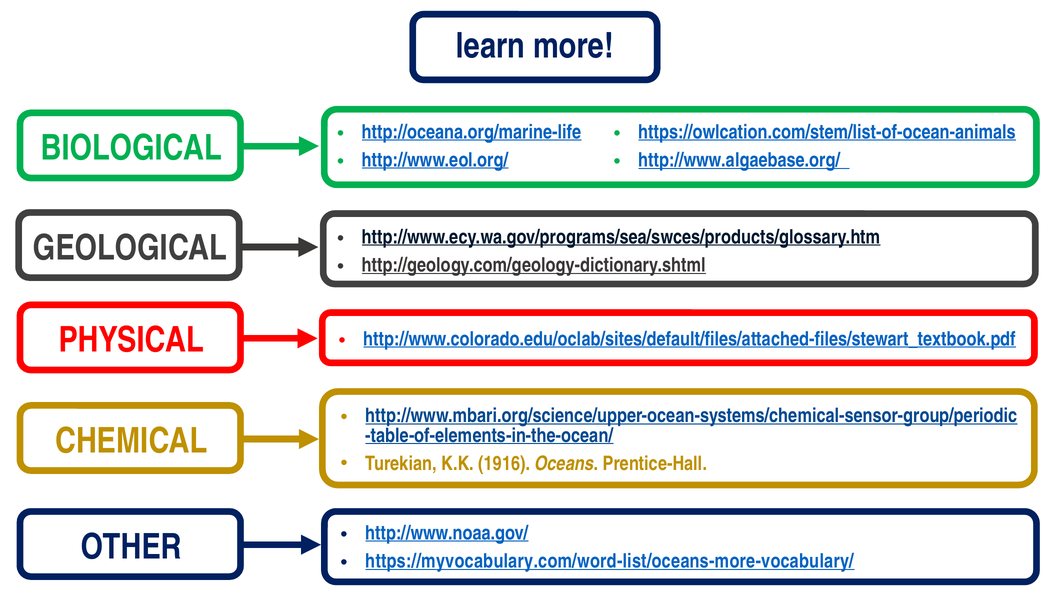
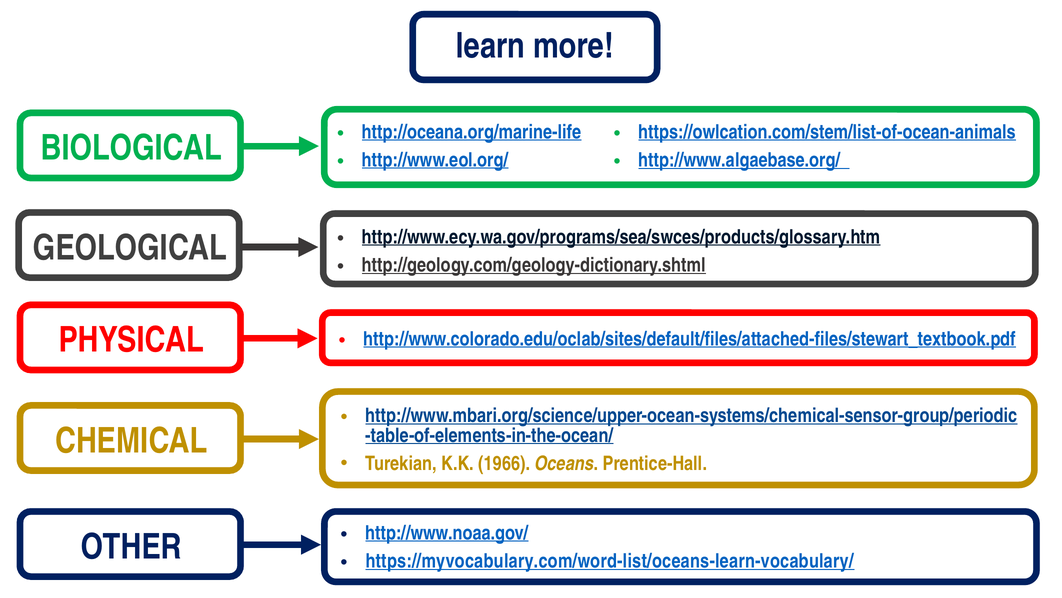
1916: 1916 -> 1966
https://myvocabulary.com/word-list/oceans-more-vocabulary/: https://myvocabulary.com/word-list/oceans-more-vocabulary/ -> https://myvocabulary.com/word-list/oceans-learn-vocabulary/
